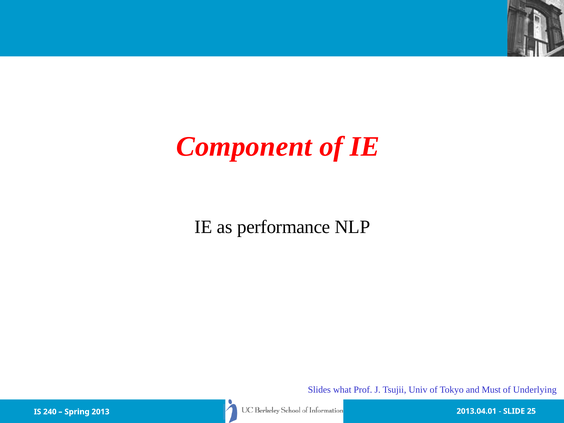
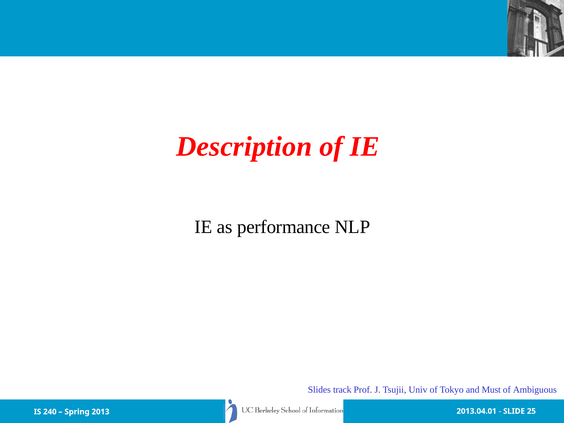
Component: Component -> Description
what: what -> track
Underlying: Underlying -> Ambiguous
